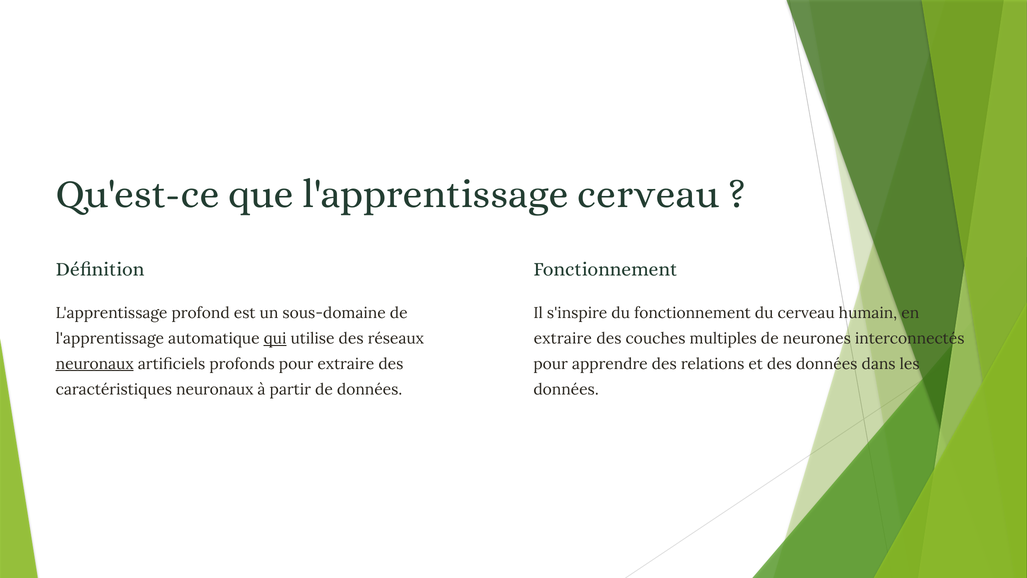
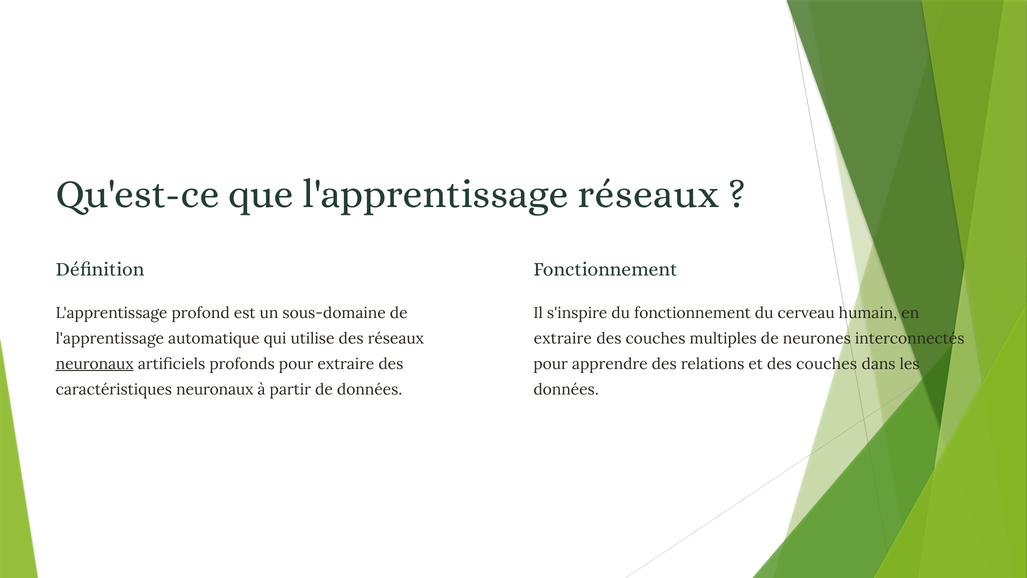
l'apprentissage cerveau: cerveau -> réseaux
qui underline: present -> none
et des données: données -> couches
